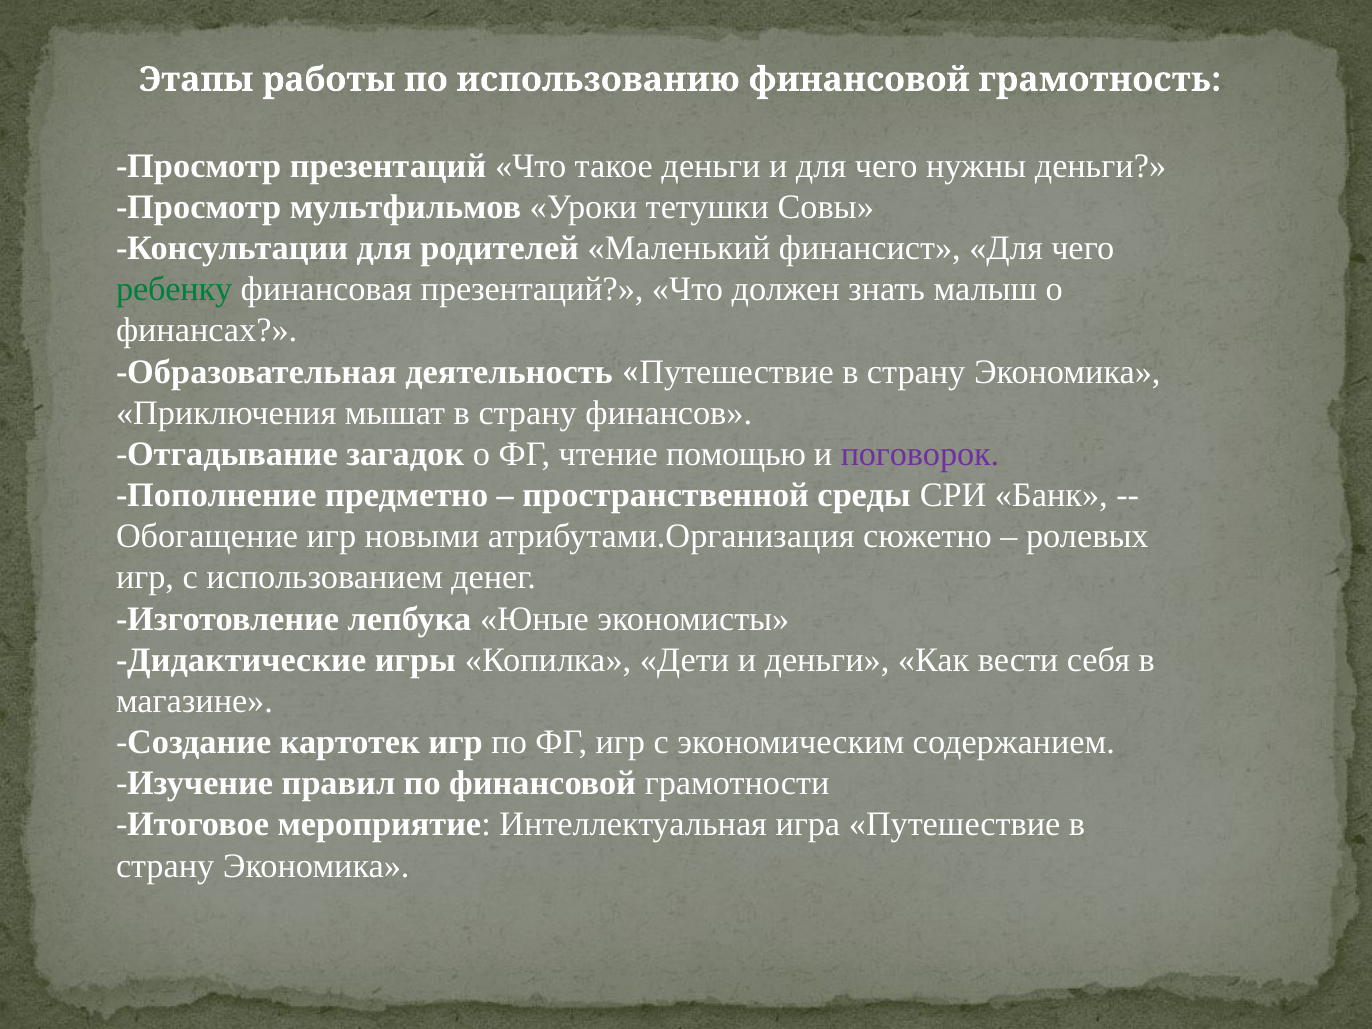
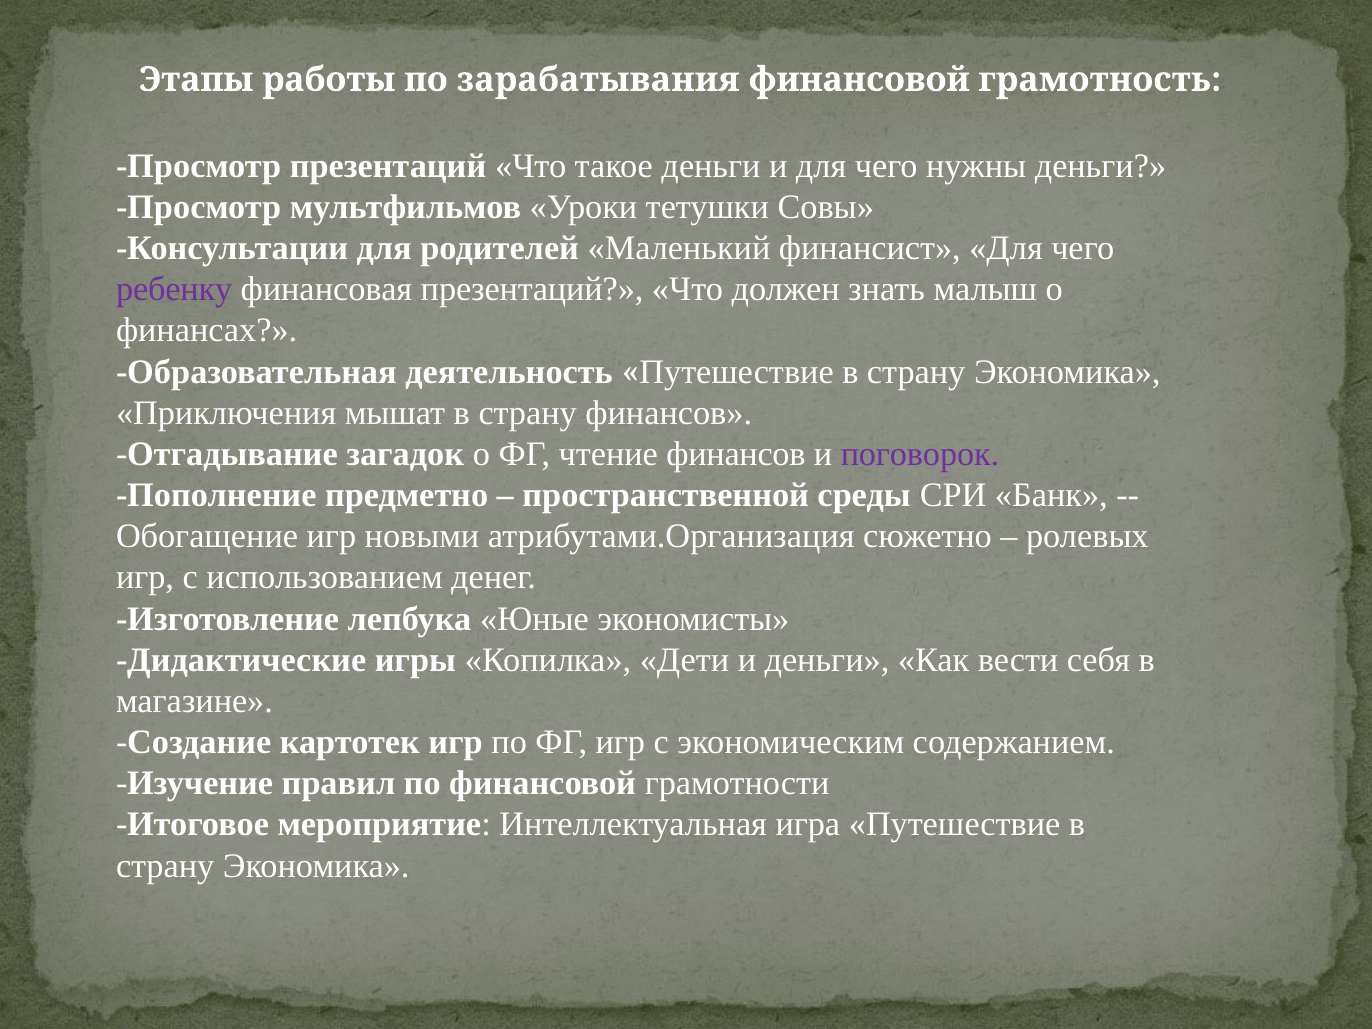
использованию: использованию -> зарабатывания
ребенку colour: green -> purple
чтение помощью: помощью -> финансов
